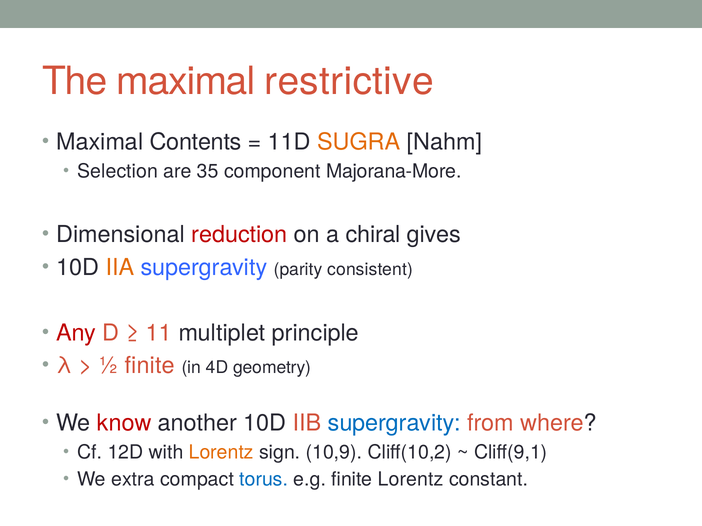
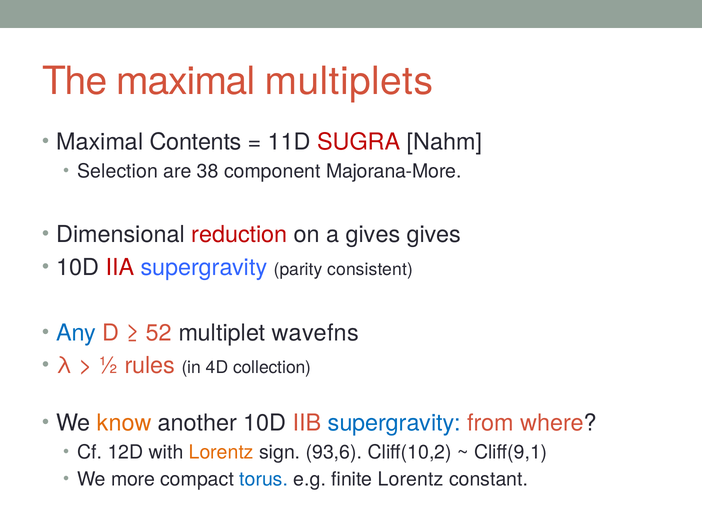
restrictive: restrictive -> multiplets
SUGRA colour: orange -> red
35: 35 -> 38
a chiral: chiral -> gives
IIA colour: orange -> red
Any colour: red -> blue
11: 11 -> 52
principle: principle -> wavefns
½ finite: finite -> rules
geometry: geometry -> collection
know colour: red -> orange
10,9: 10,9 -> 93,6
extra: extra -> more
